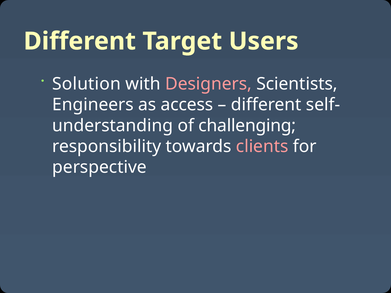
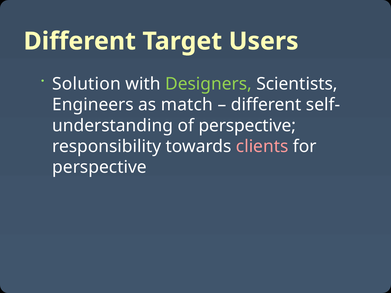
Designers colour: pink -> light green
access: access -> match
of challenging: challenging -> perspective
